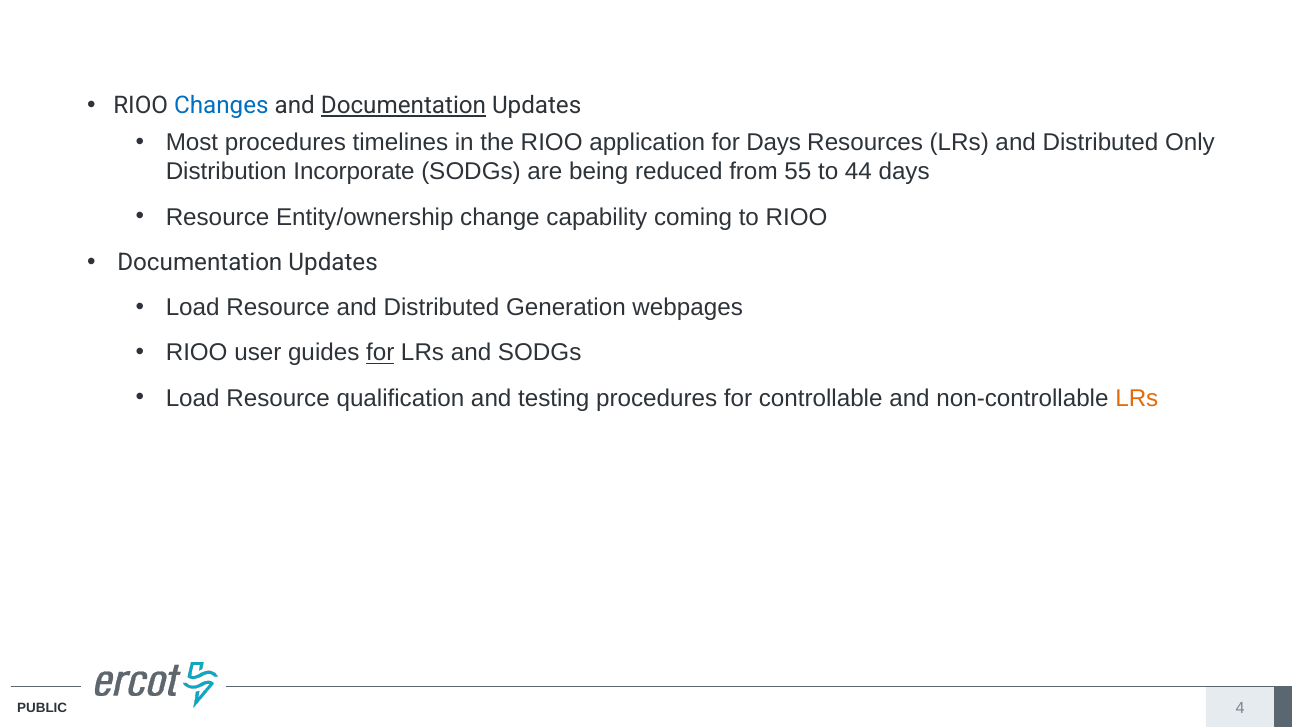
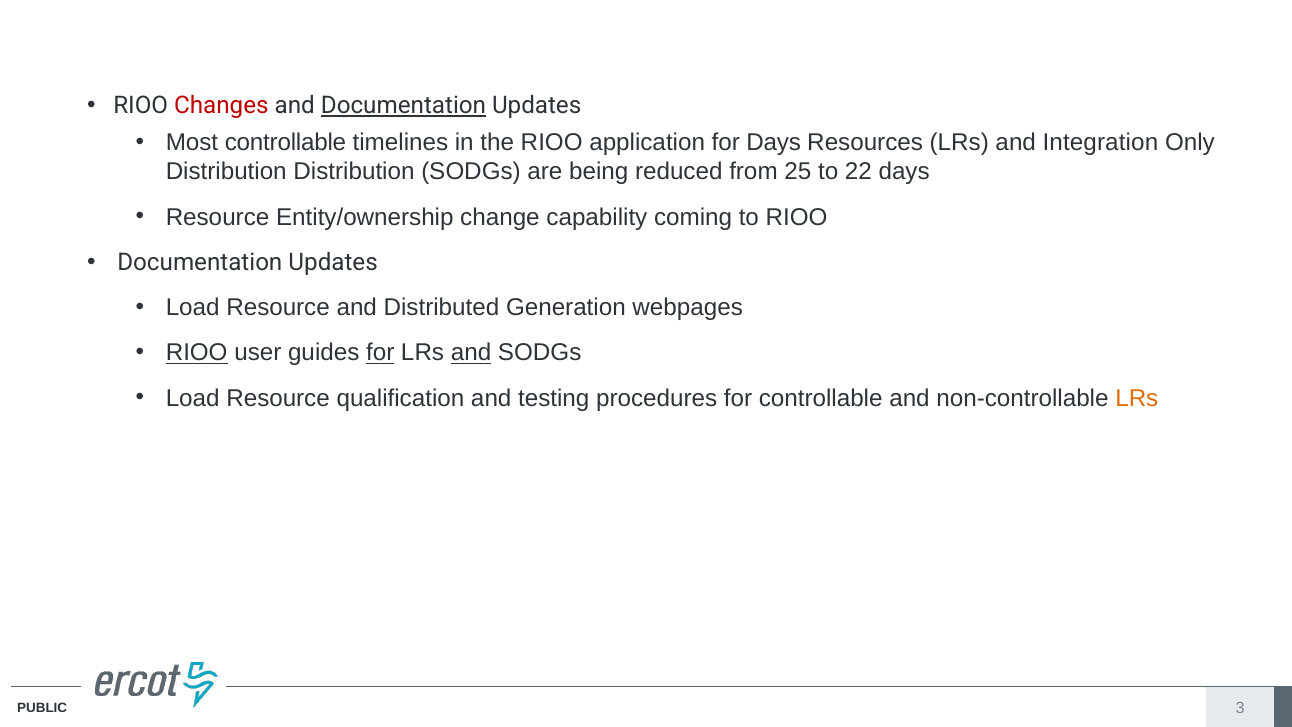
Changes colour: blue -> red
Most procedures: procedures -> controllable
LRs and Distributed: Distributed -> Integration
Distribution Incorporate: Incorporate -> Distribution
55: 55 -> 25
44: 44 -> 22
RIOO at (197, 353) underline: none -> present
and at (471, 353) underline: none -> present
4: 4 -> 3
